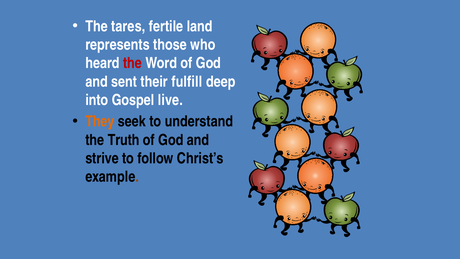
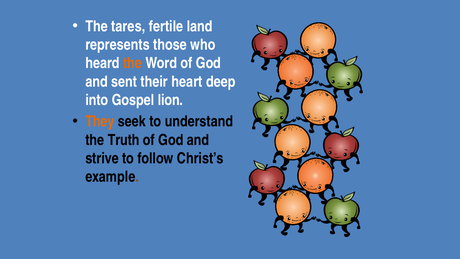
the at (132, 63) colour: red -> orange
fulfill: fulfill -> heart
live: live -> lion
